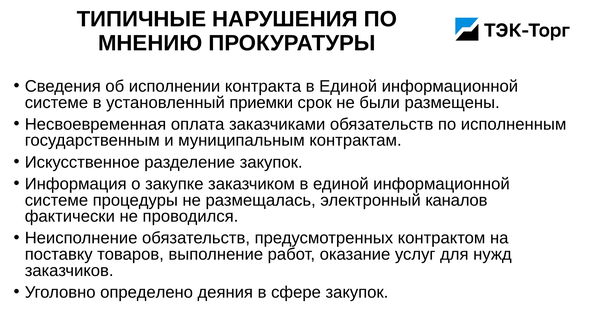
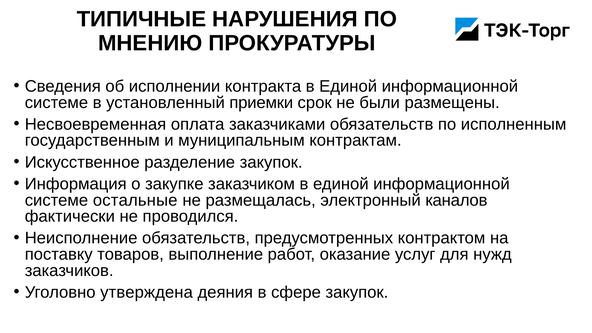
процедуры: процедуры -> остальные
определено: определено -> утверждена
